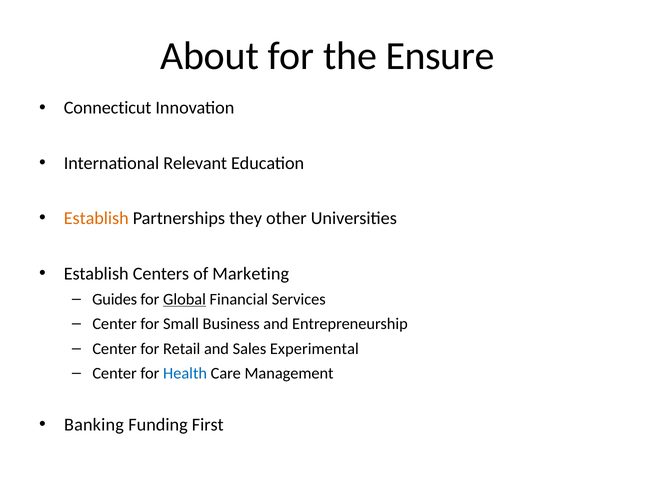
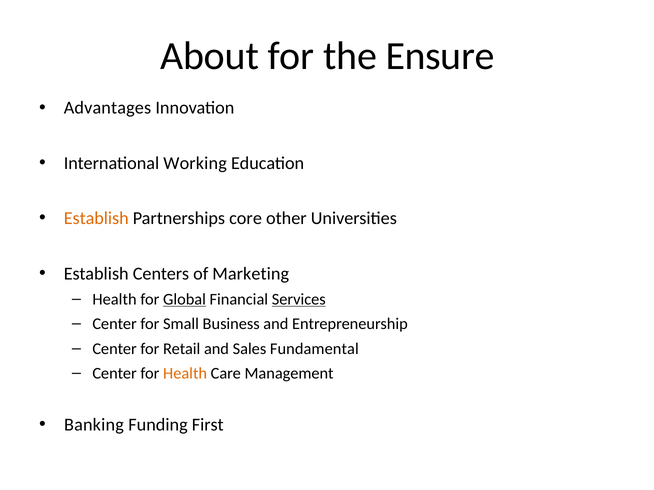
Connecticut: Connecticut -> Advantages
Relevant: Relevant -> Working
they: they -> core
Guides at (115, 300): Guides -> Health
Services underline: none -> present
Experimental: Experimental -> Fundamental
Health at (185, 374) colour: blue -> orange
